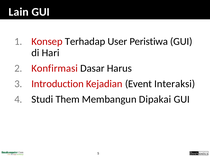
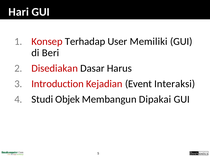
Lain: Lain -> Hari
Peristiwa: Peristiwa -> Memiliki
Hari: Hari -> Beri
Konfirmasi: Konfirmasi -> Disediakan
Them: Them -> Objek
